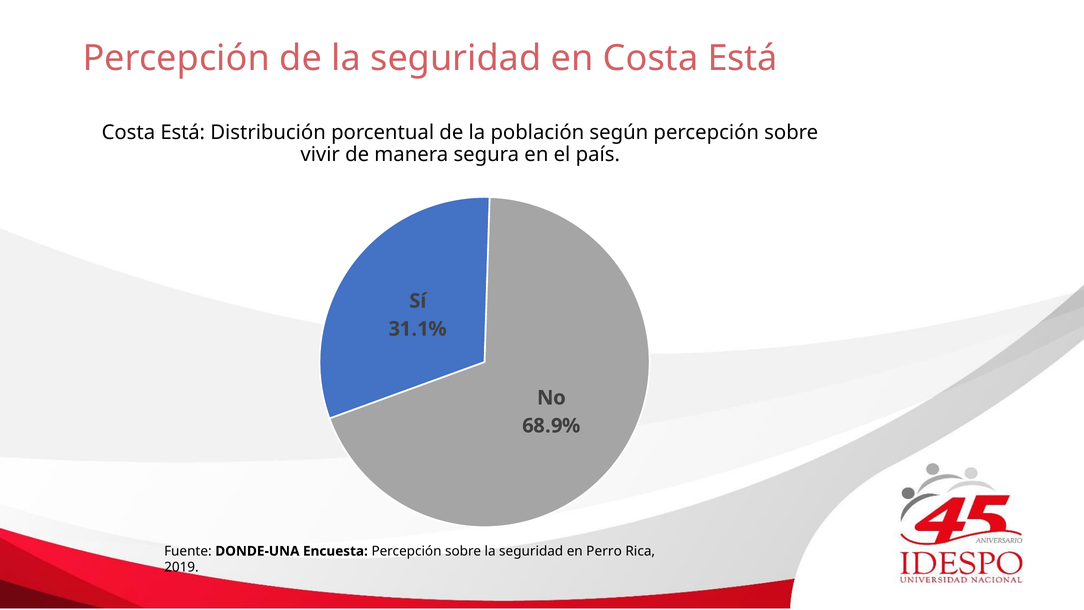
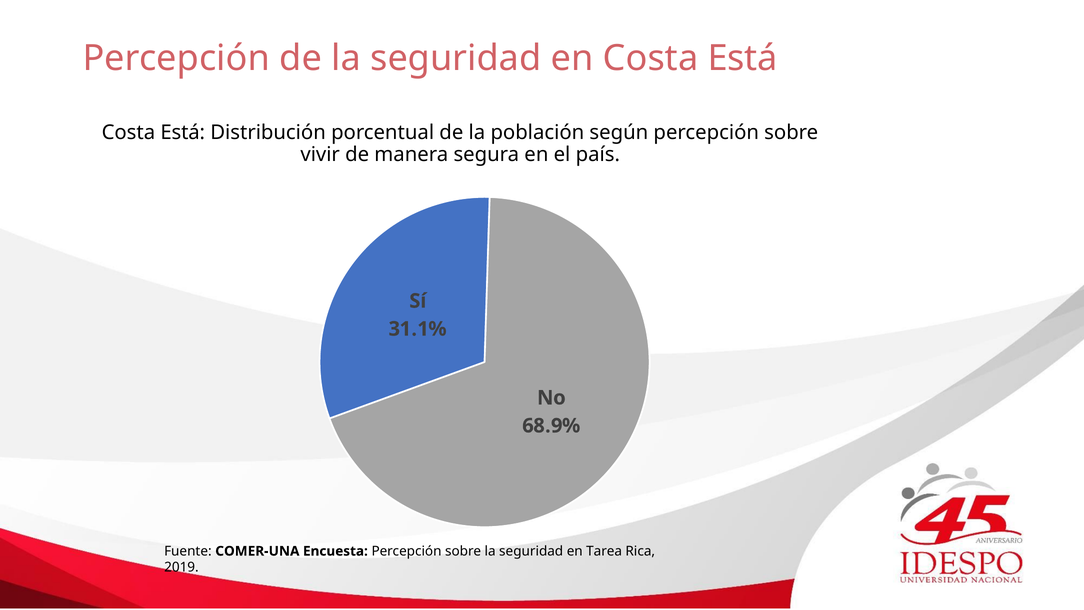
DONDE-UNA: DONDE-UNA -> COMER-UNA
Perro: Perro -> Tarea
